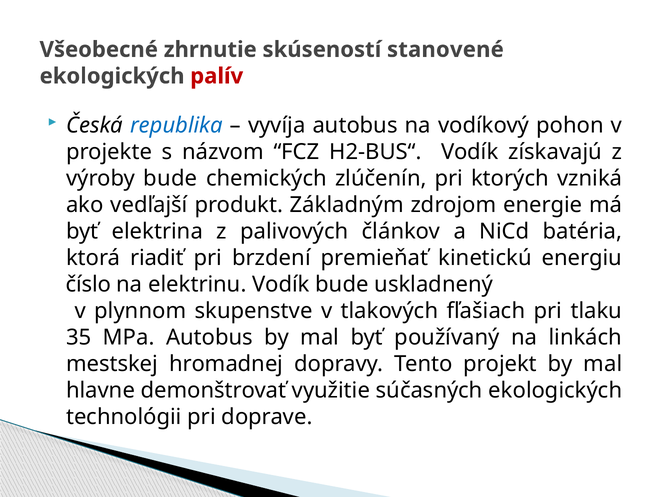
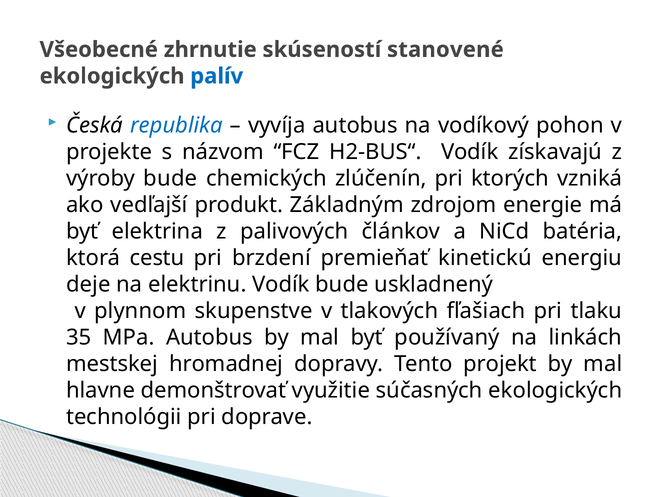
palív colour: red -> blue
riadiť: riadiť -> cestu
číslo: číslo -> deje
